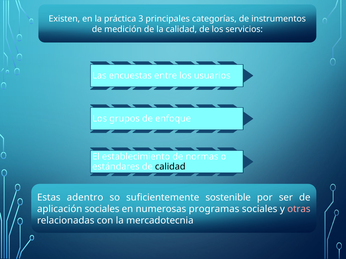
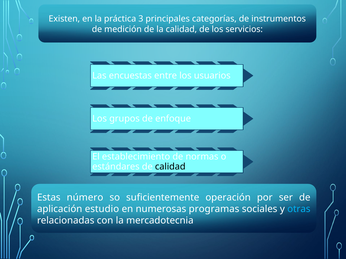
adentro: adentro -> número
sostenible: sostenible -> operación
aplicación sociales: sociales -> estudio
otras colour: pink -> light blue
